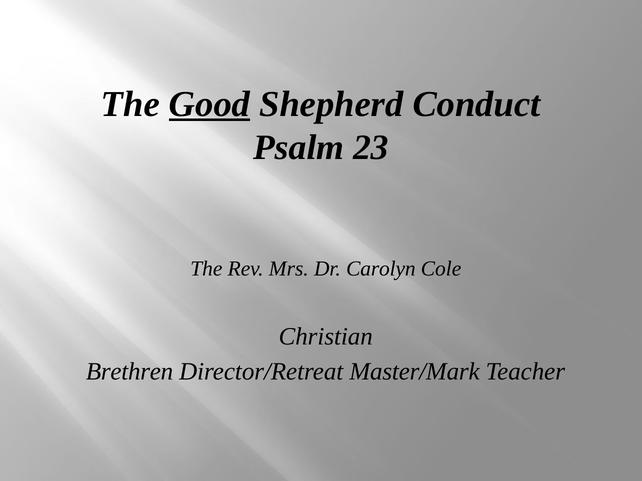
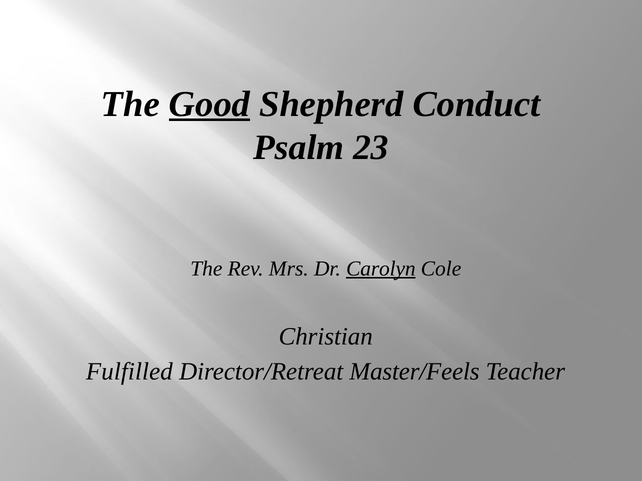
Carolyn underline: none -> present
Brethren: Brethren -> Fulfilled
Master/Mark: Master/Mark -> Master/Feels
